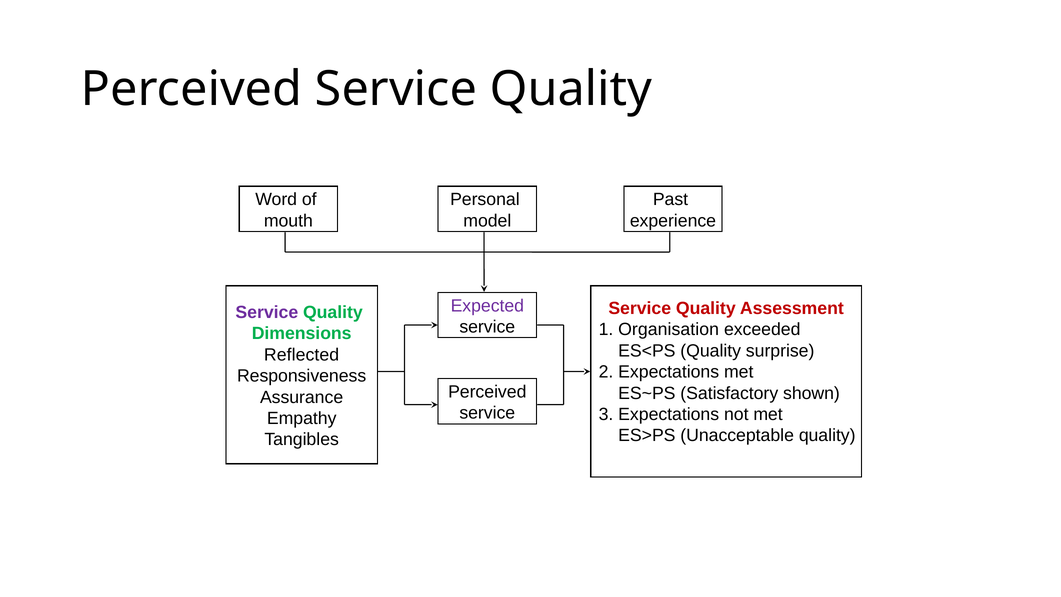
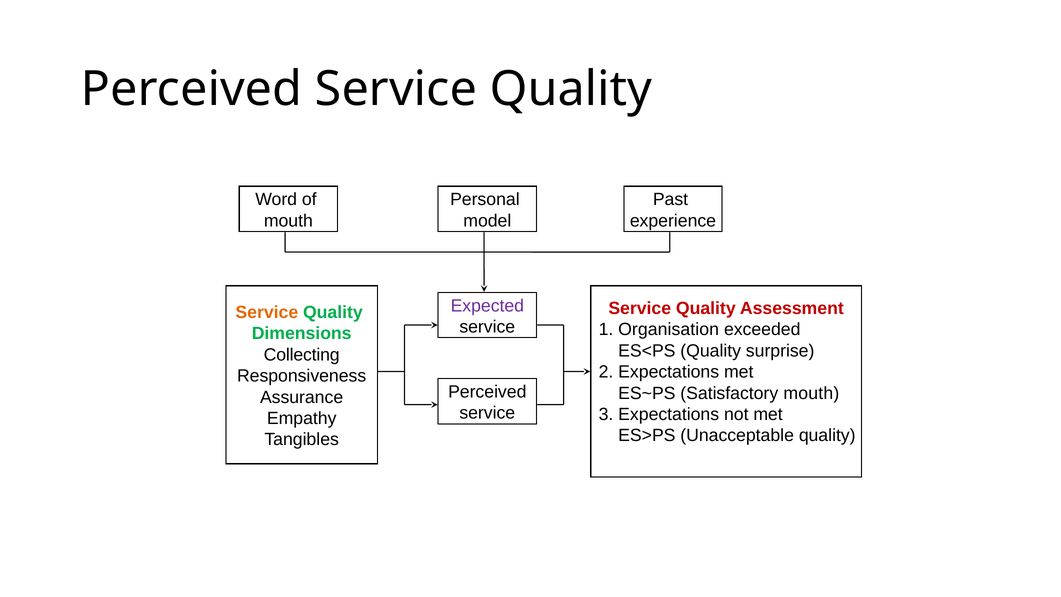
Service at (267, 312) colour: purple -> orange
Reflected: Reflected -> Collecting
Satisfactory shown: shown -> mouth
